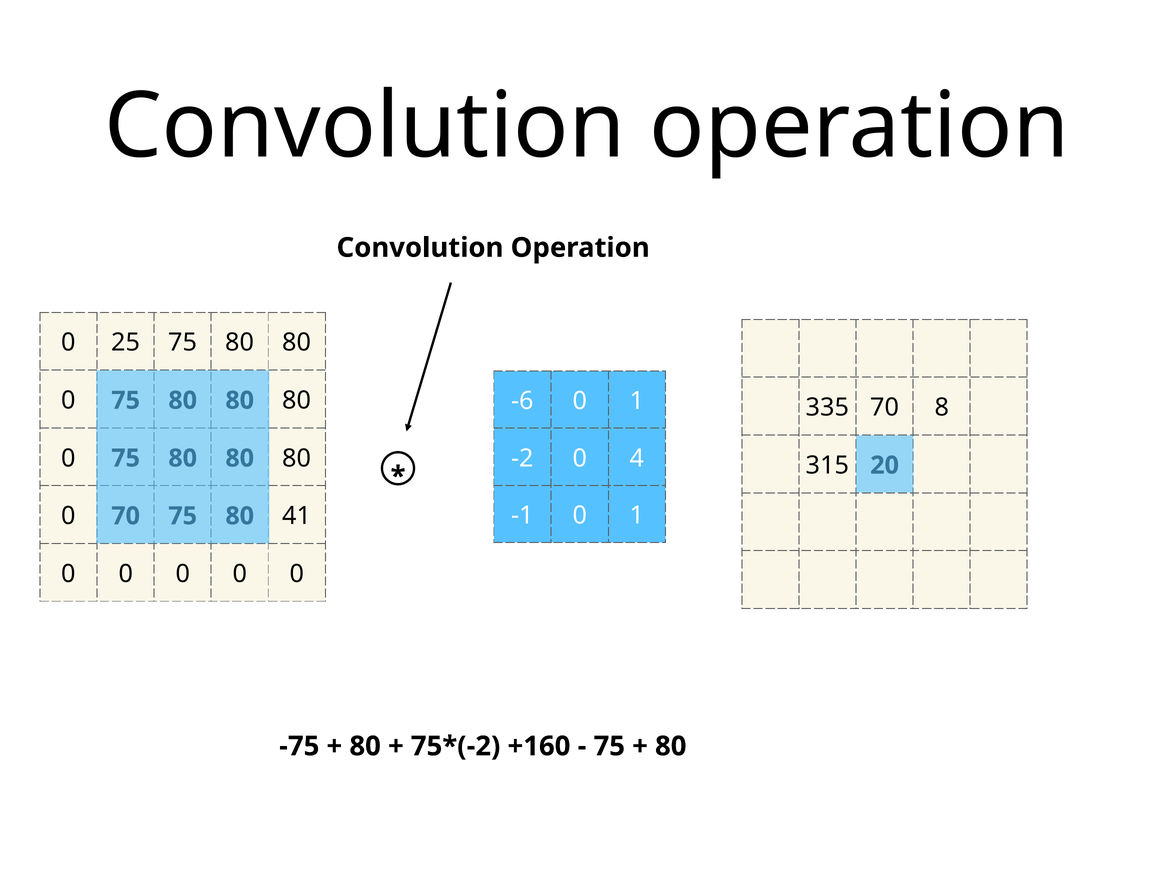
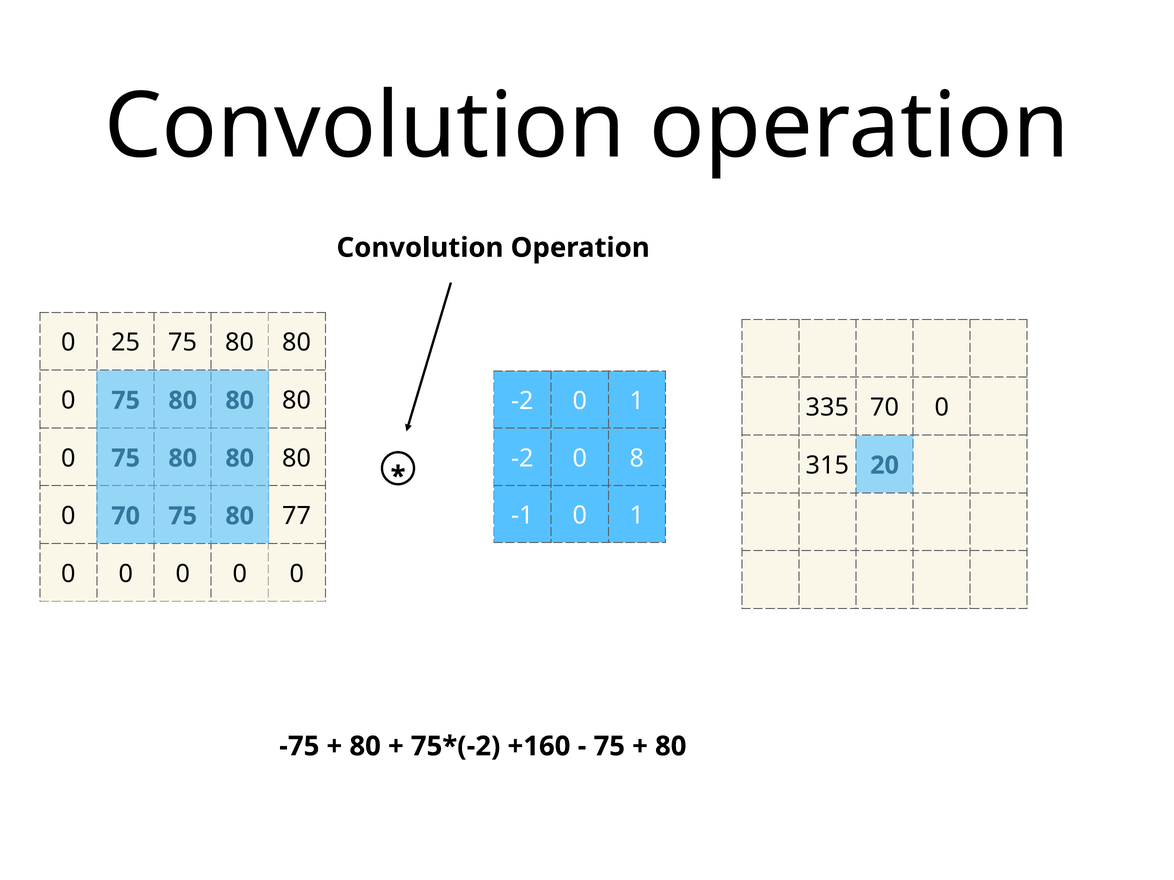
-6 at (522, 401): -6 -> -2
70 8: 8 -> 0
4: 4 -> 8
41: 41 -> 77
